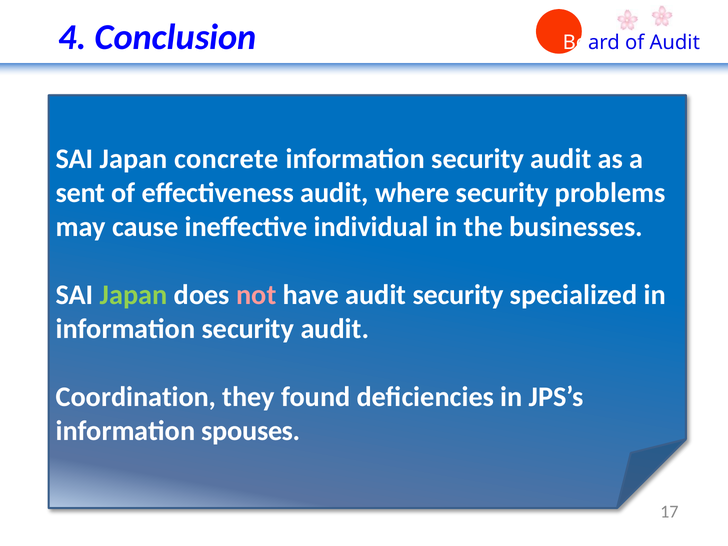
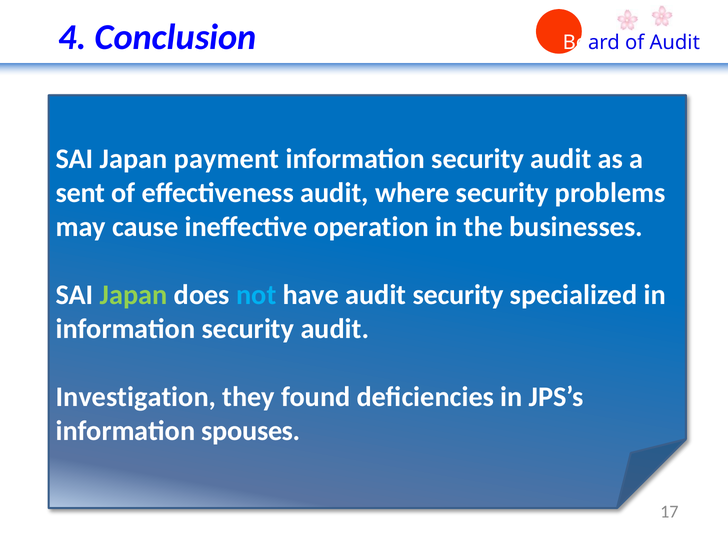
concrete: concrete -> payment
individual: individual -> operation
not colour: pink -> light blue
Coordination: Coordination -> Investigation
